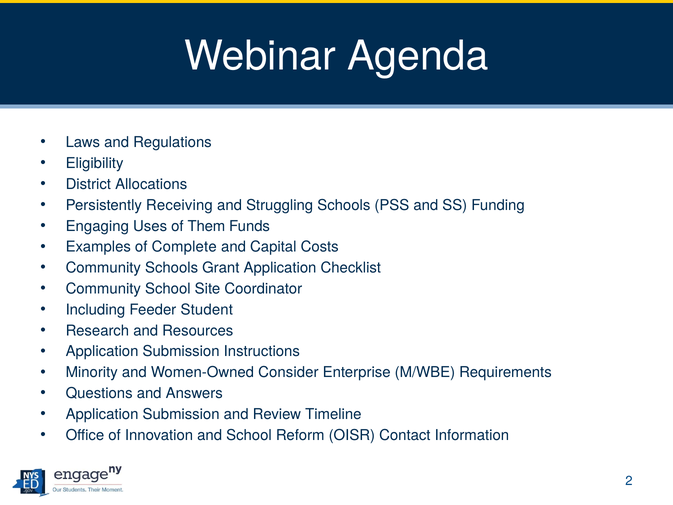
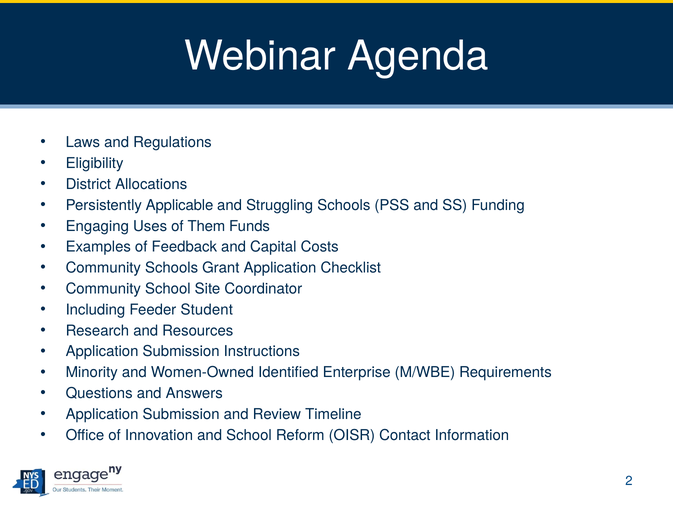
Receiving: Receiving -> Applicable
Complete: Complete -> Feedback
Consider: Consider -> Identified
